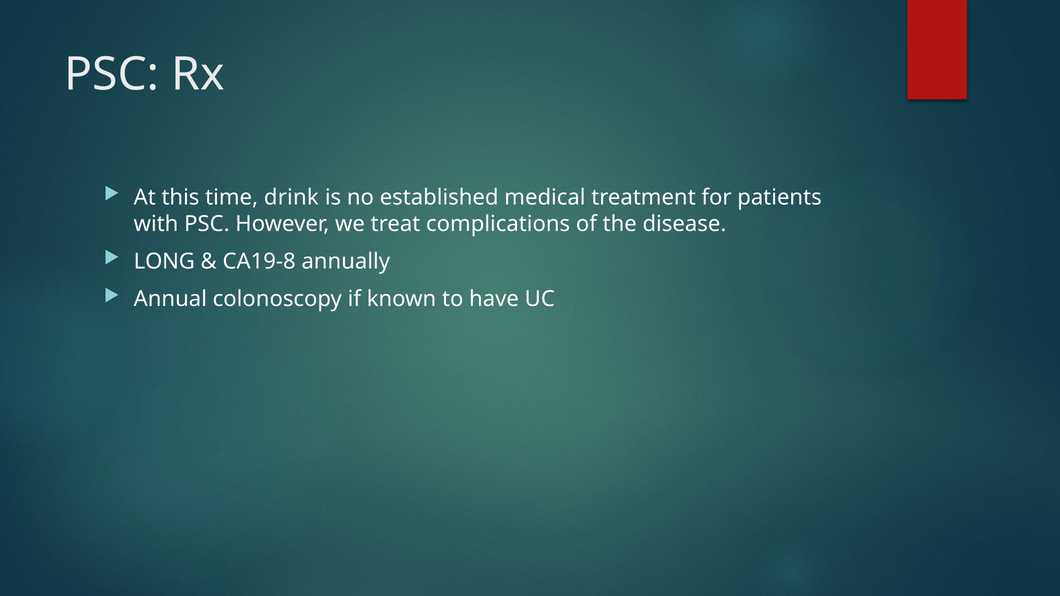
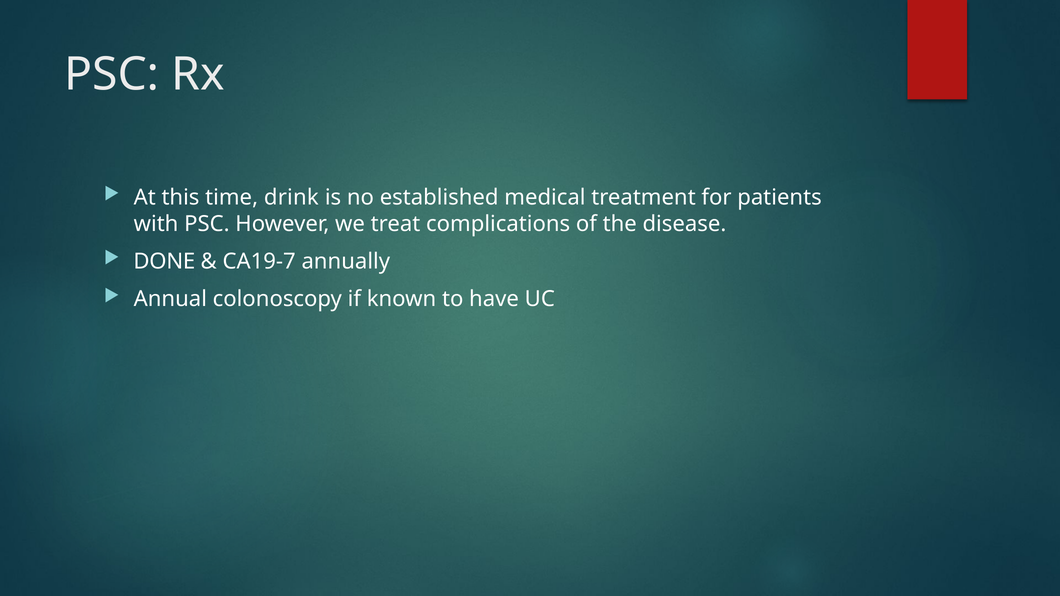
LONG: LONG -> DONE
CA19-8: CA19-8 -> CA19-7
